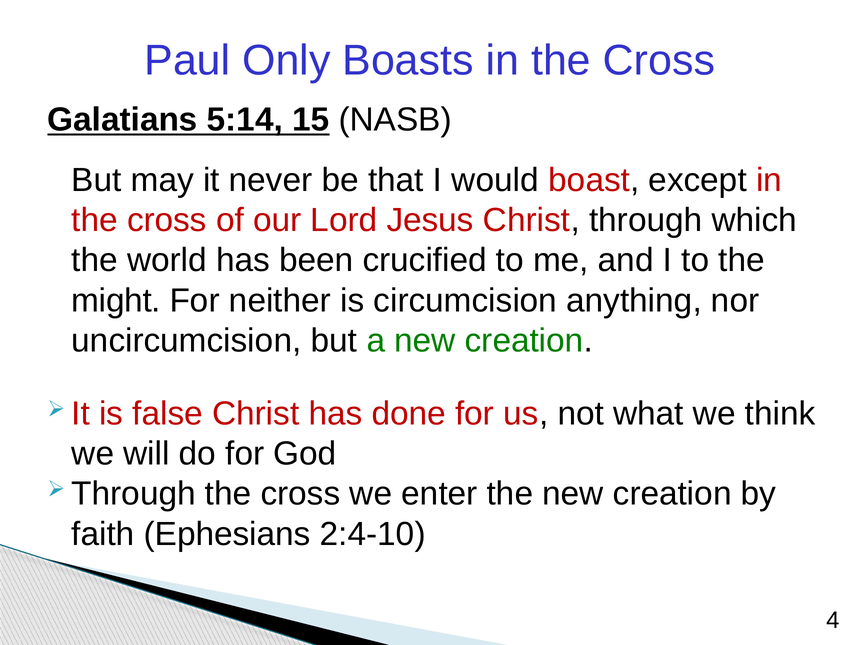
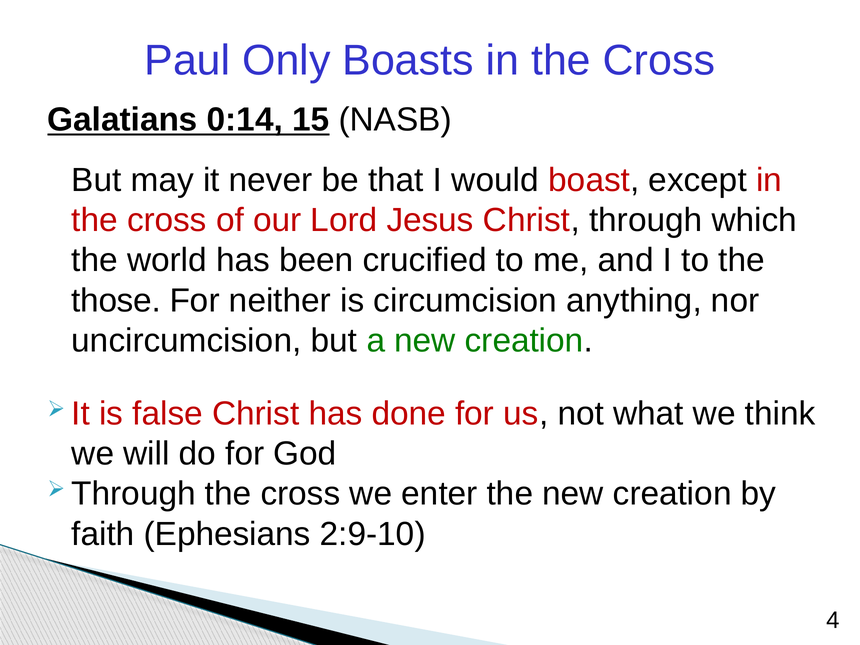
5:14: 5:14 -> 0:14
might: might -> those
2:4-10: 2:4-10 -> 2:9-10
